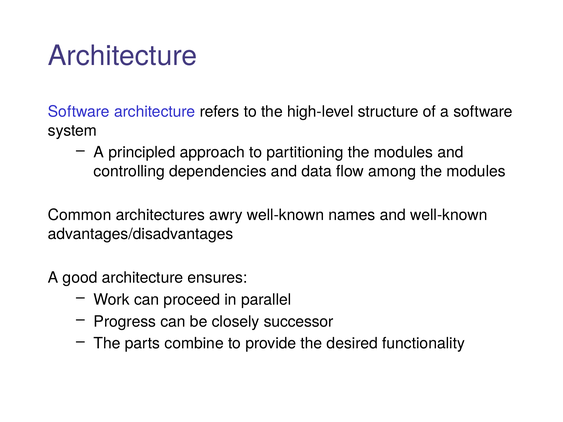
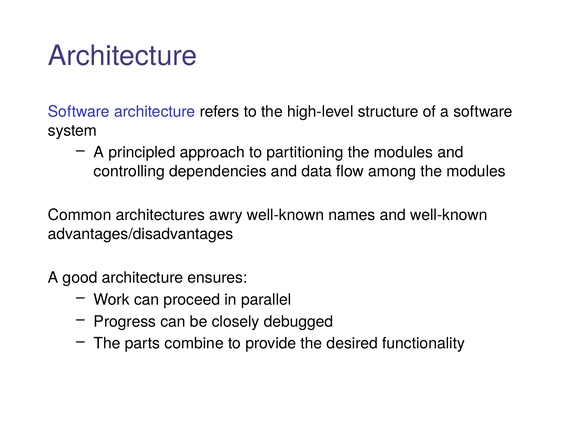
successor: successor -> debugged
